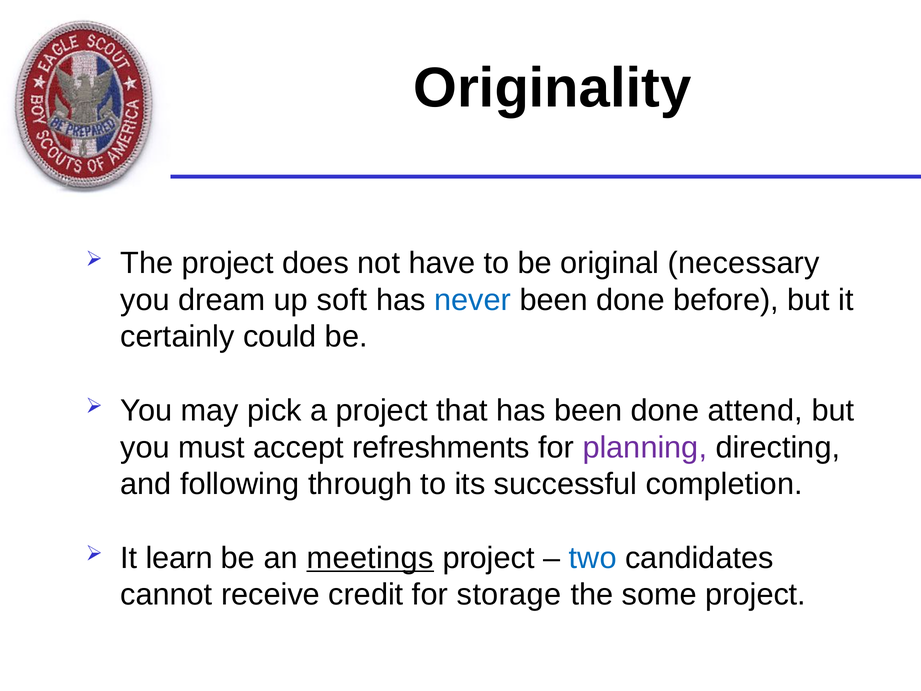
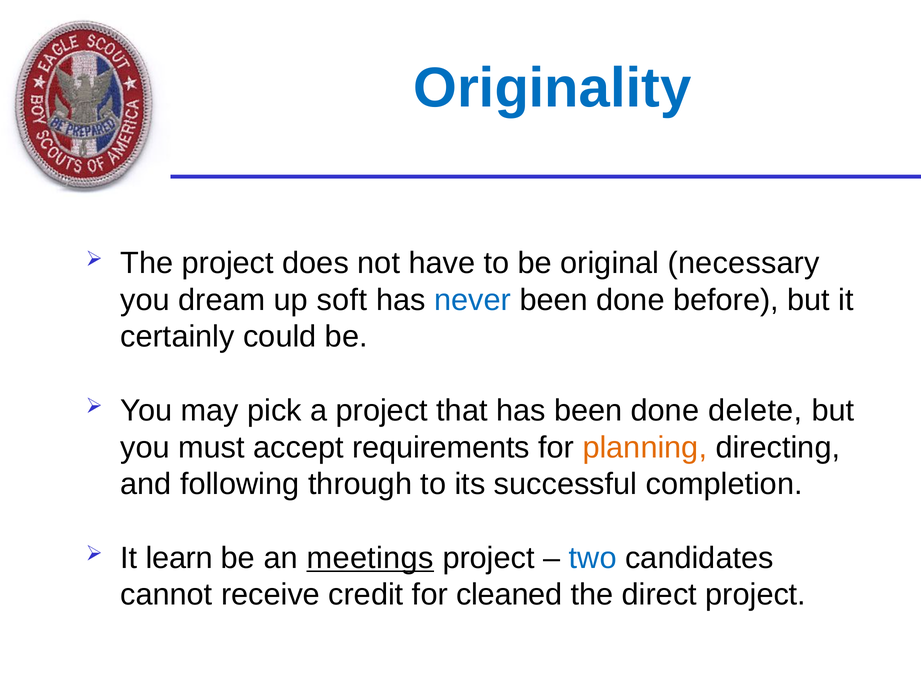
Originality colour: black -> blue
attend: attend -> delete
refreshments: refreshments -> requirements
planning colour: purple -> orange
storage: storage -> cleaned
some: some -> direct
